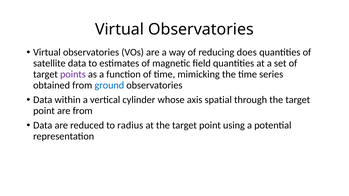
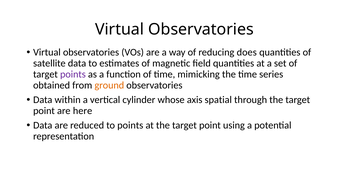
ground colour: blue -> orange
are from: from -> here
to radius: radius -> points
